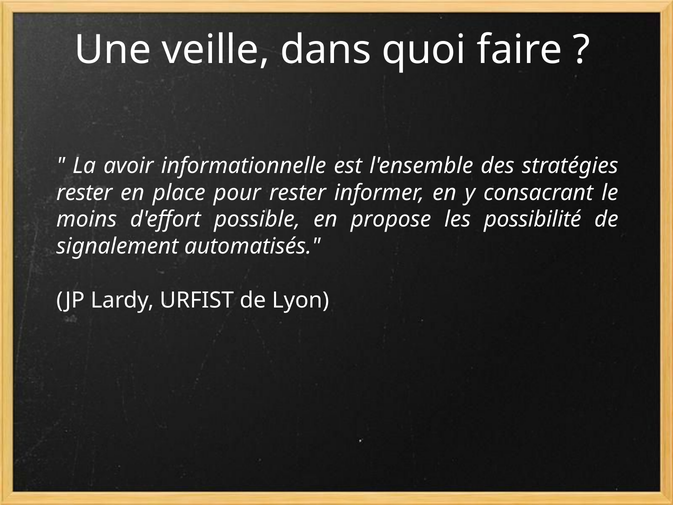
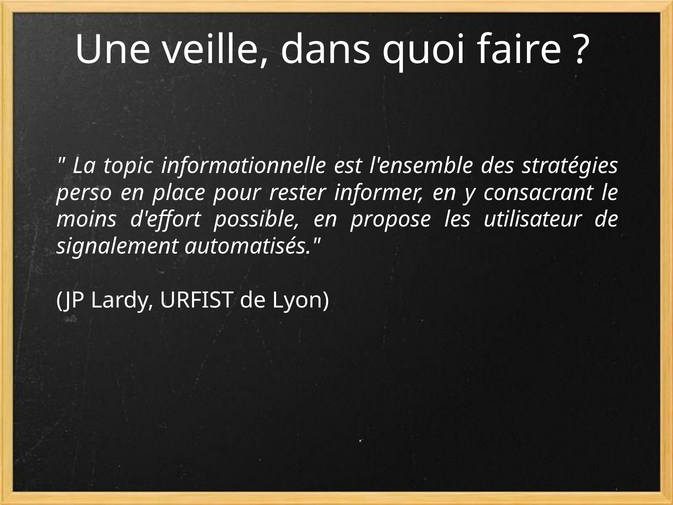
avoir: avoir -> topic
rester at (84, 193): rester -> perso
possibilité: possibilité -> utilisateur
